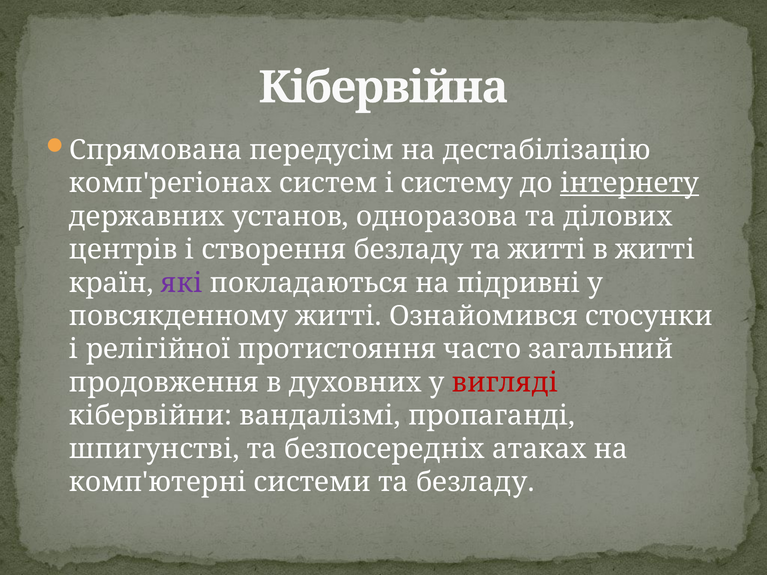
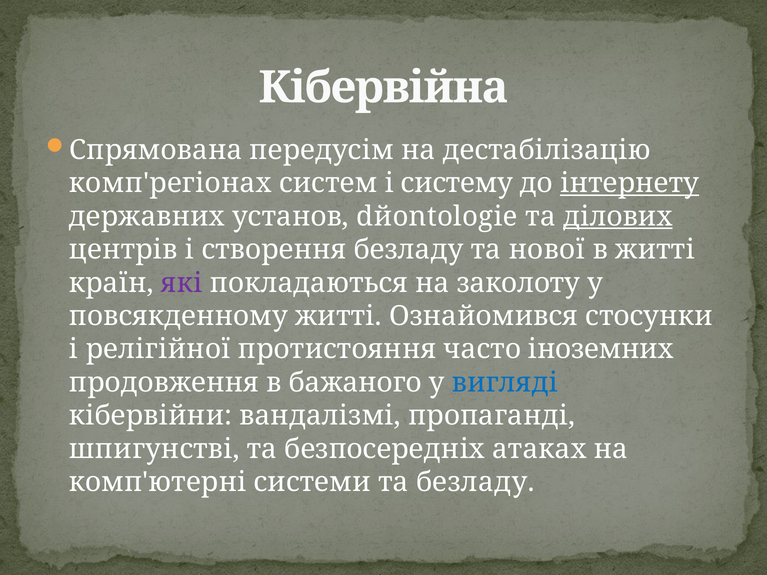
одноразова: одноразова -> dйontologie
ділових underline: none -> present
та житті: житті -> нової
підривні: підривні -> заколоту
загальний: загальний -> іноземних
духовних: духовних -> бажаного
вигляді colour: red -> blue
